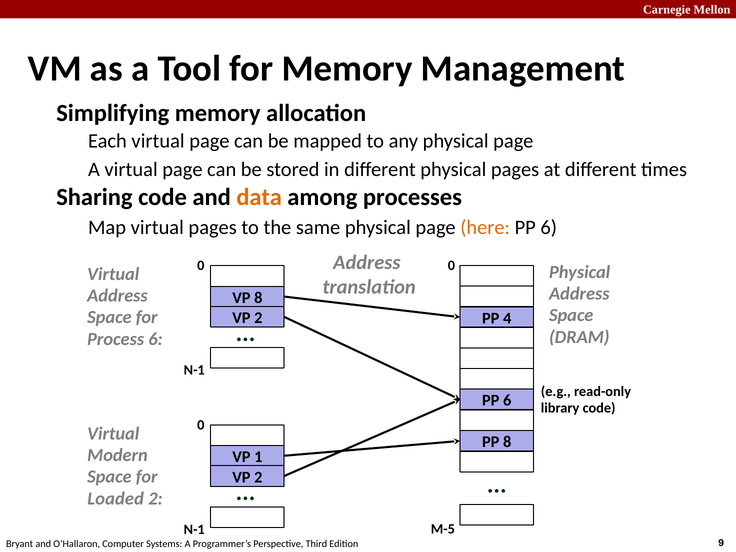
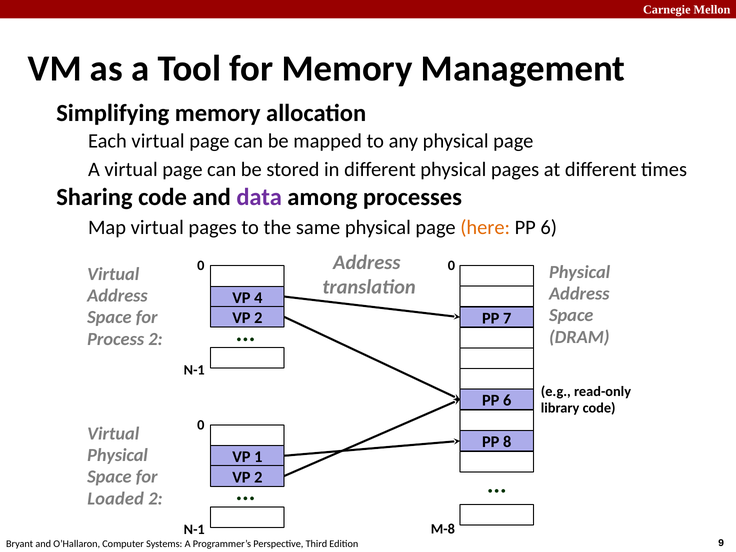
data colour: orange -> purple
VP 8: 8 -> 4
4: 4 -> 7
Process 6: 6 -> 2
Modern at (117, 455): Modern -> Physical
M-5: M-5 -> M-8
